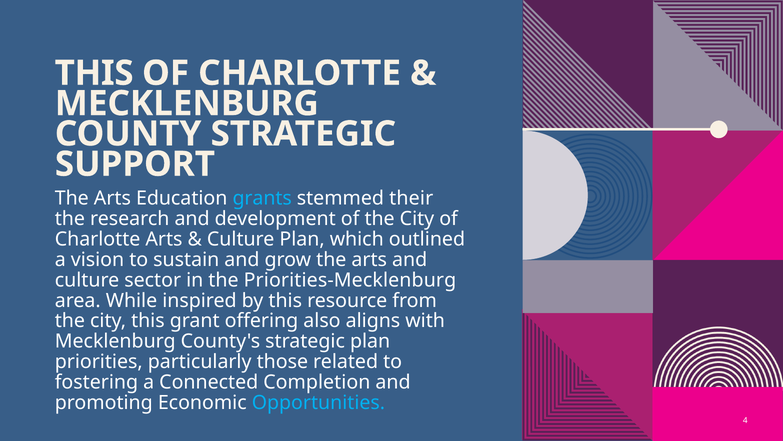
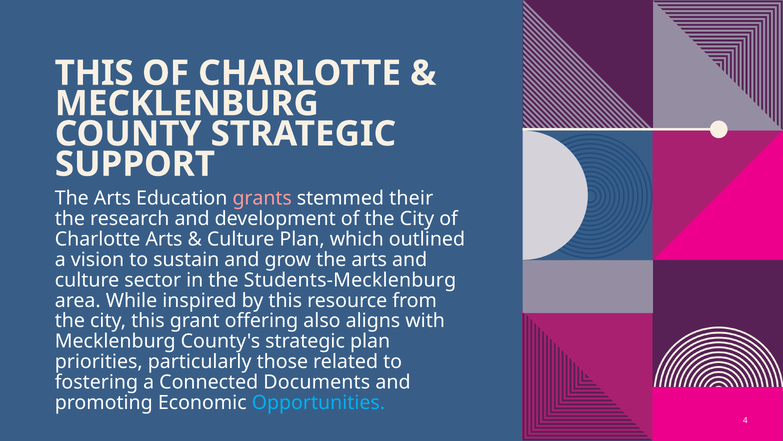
grants colour: light blue -> pink
Priorities-Mecklenburg: Priorities-Mecklenburg -> Students-Mecklenburg
Completion: Completion -> Documents
